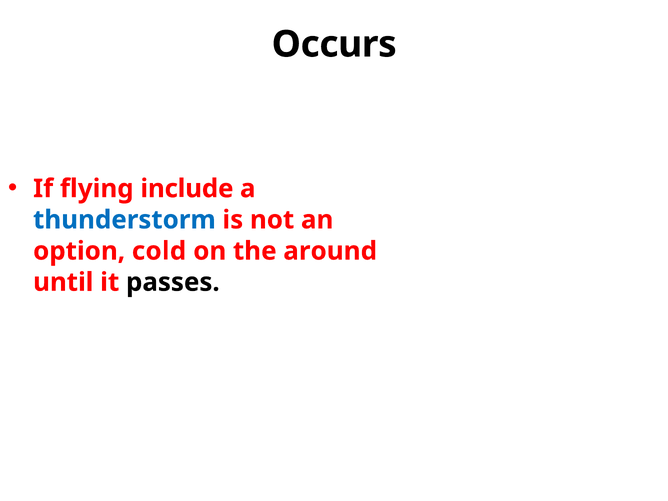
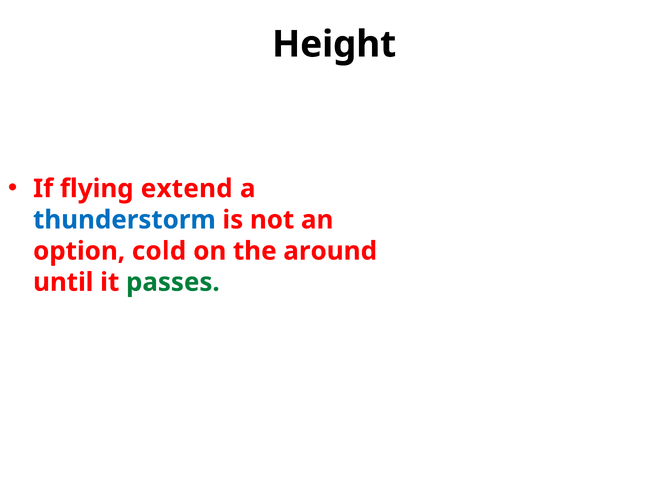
Occurs: Occurs -> Height
include: include -> extend
passes colour: black -> green
